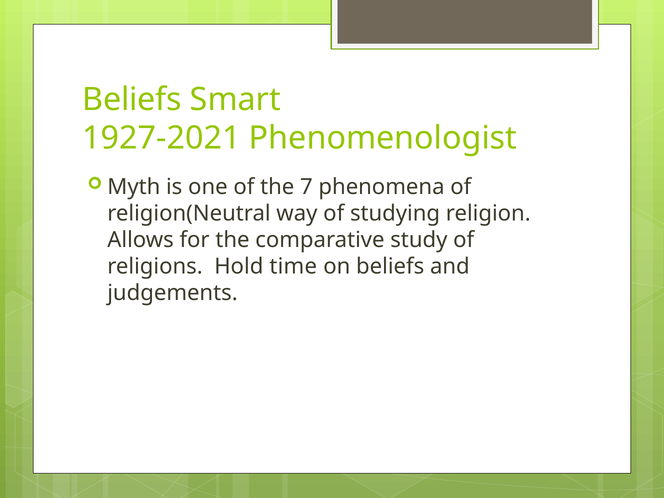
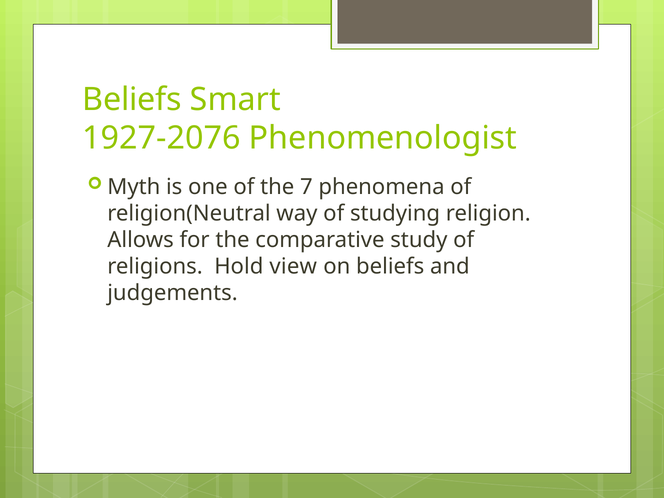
1927-2021: 1927-2021 -> 1927-2076
time: time -> view
